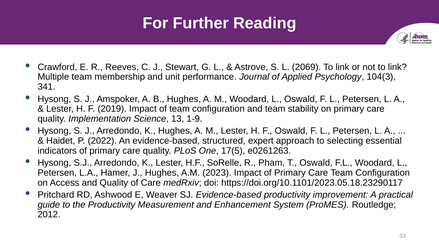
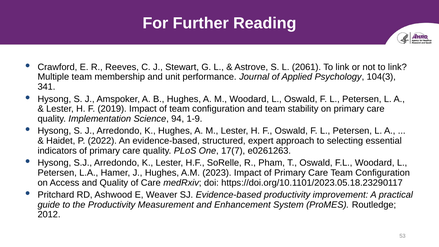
2069: 2069 -> 2061
13: 13 -> 94
17(5: 17(5 -> 17(7
